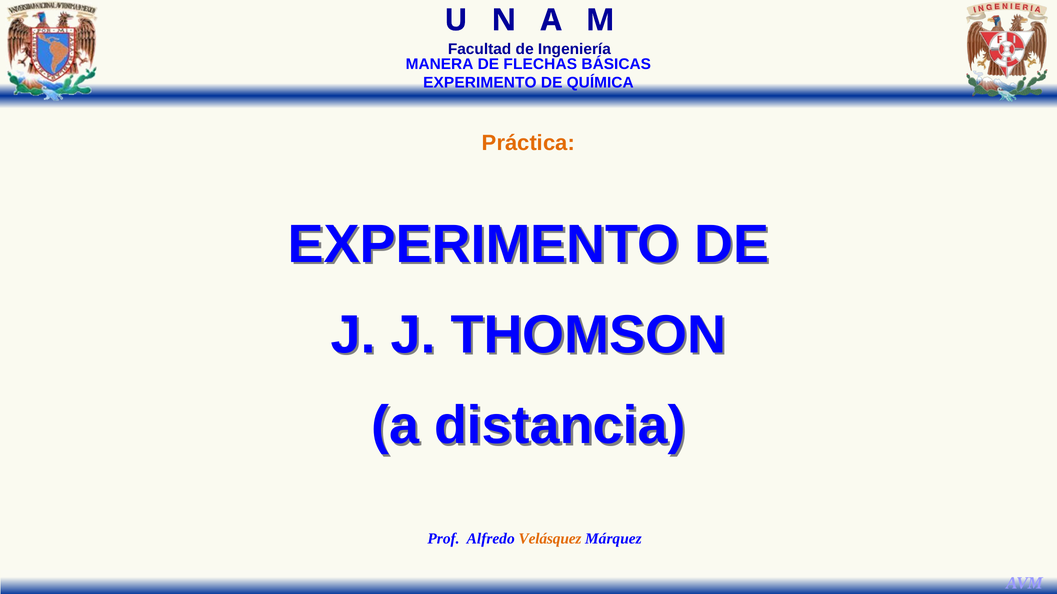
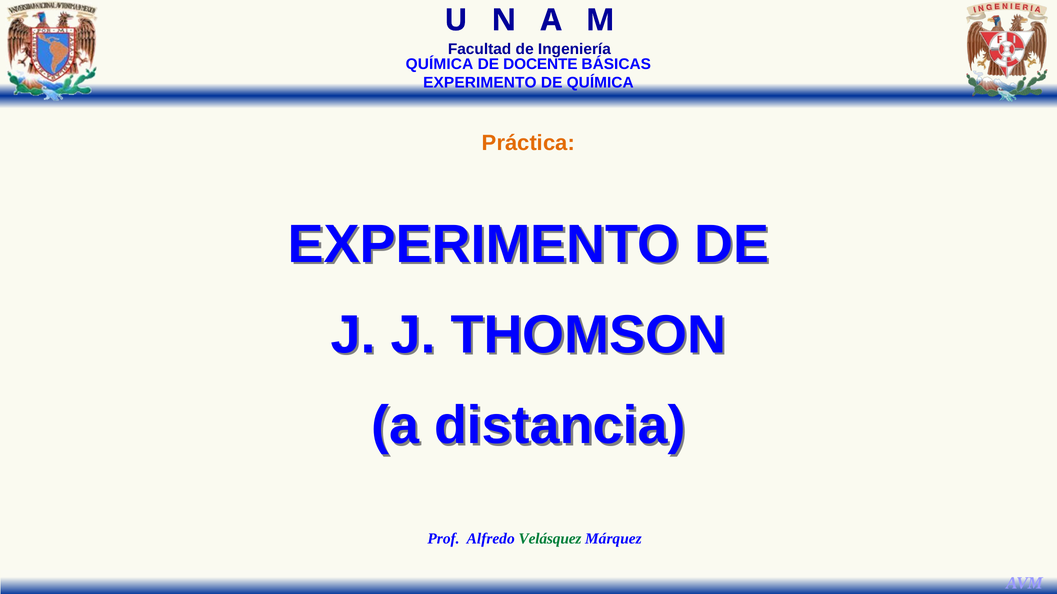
MANERA at (440, 64): MANERA -> QUÍMICA
FLECHAS: FLECHAS -> DOCENTE
Velásquez colour: orange -> green
